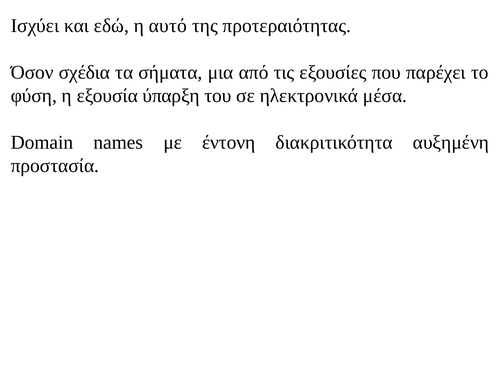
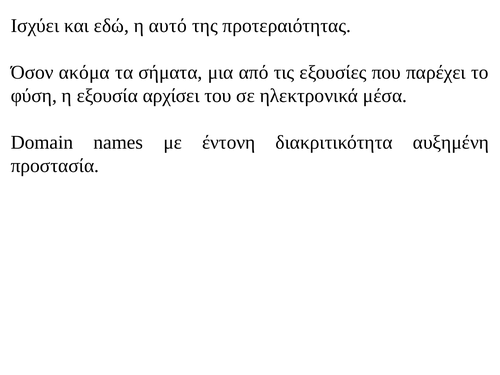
σχέδια: σχέδια -> ακόμα
ύπαρξη: ύπαρξη -> αρχίσει
